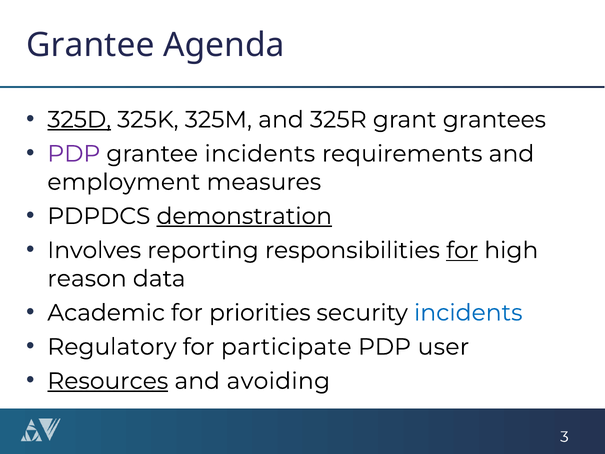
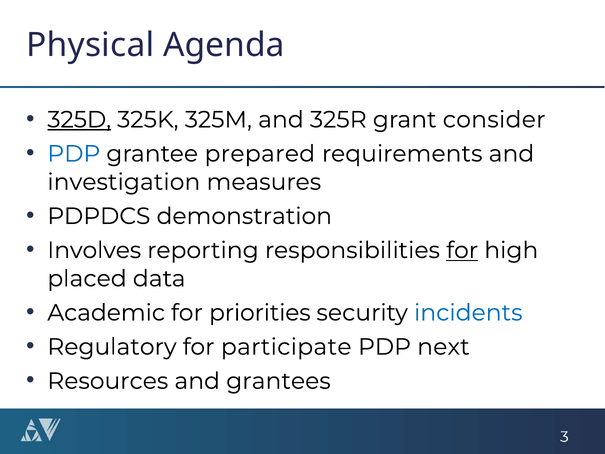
Grantee at (90, 45): Grantee -> Physical
grantees: grantees -> consider
PDP at (74, 154) colour: purple -> blue
grantee incidents: incidents -> prepared
employment: employment -> investigation
demonstration underline: present -> none
reason: reason -> placed
user: user -> next
Resources underline: present -> none
avoiding: avoiding -> grantees
